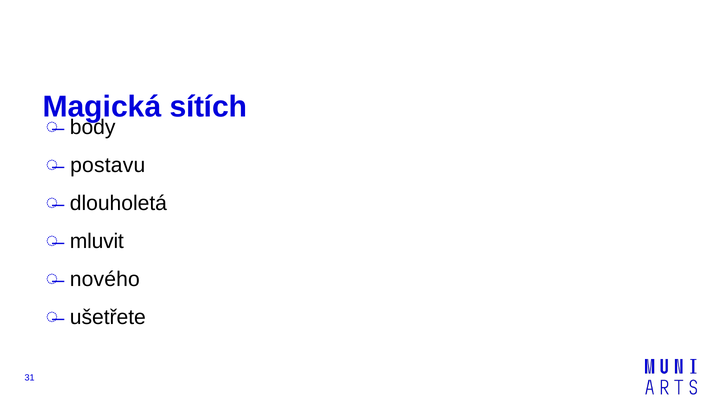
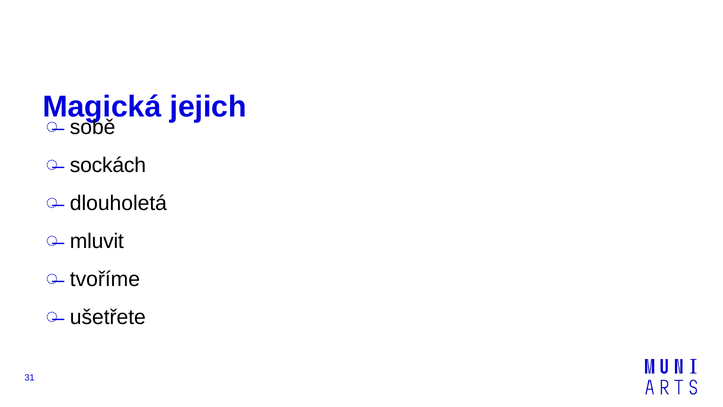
sítích: sítích -> jejich
body: body -> sobě
postavu: postavu -> sockách
nového: nového -> tvoříme
